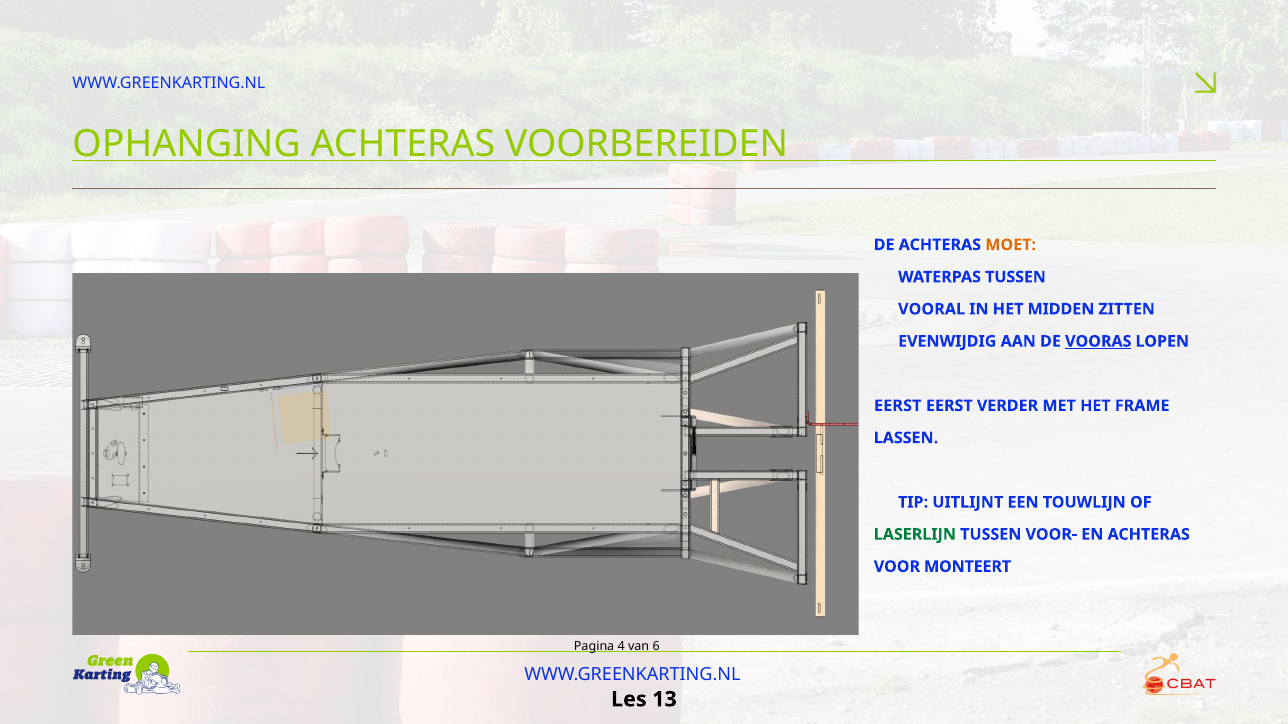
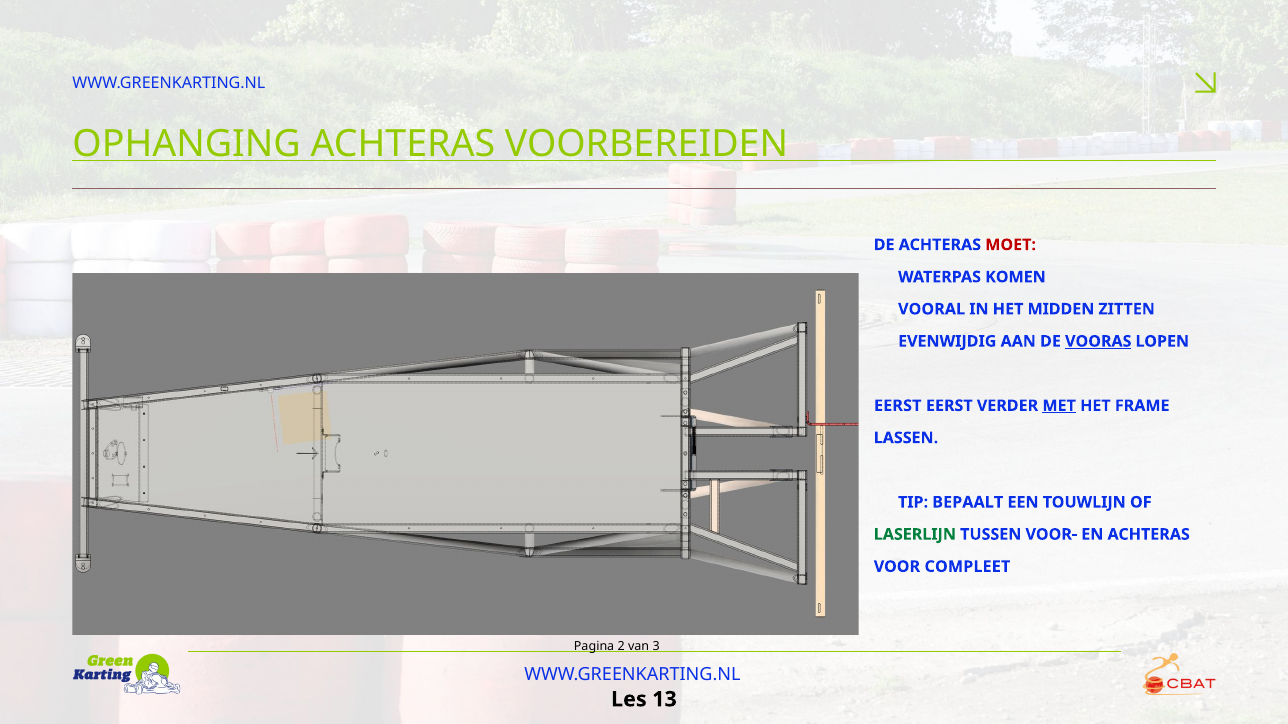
MOET colour: orange -> red
WATERPAS TUSSEN: TUSSEN -> KOMEN
MET underline: none -> present
UITLIJNT: UITLIJNT -> BEPAALT
MONTEERT: MONTEERT -> COMPLEET
4: 4 -> 2
6: 6 -> 3
